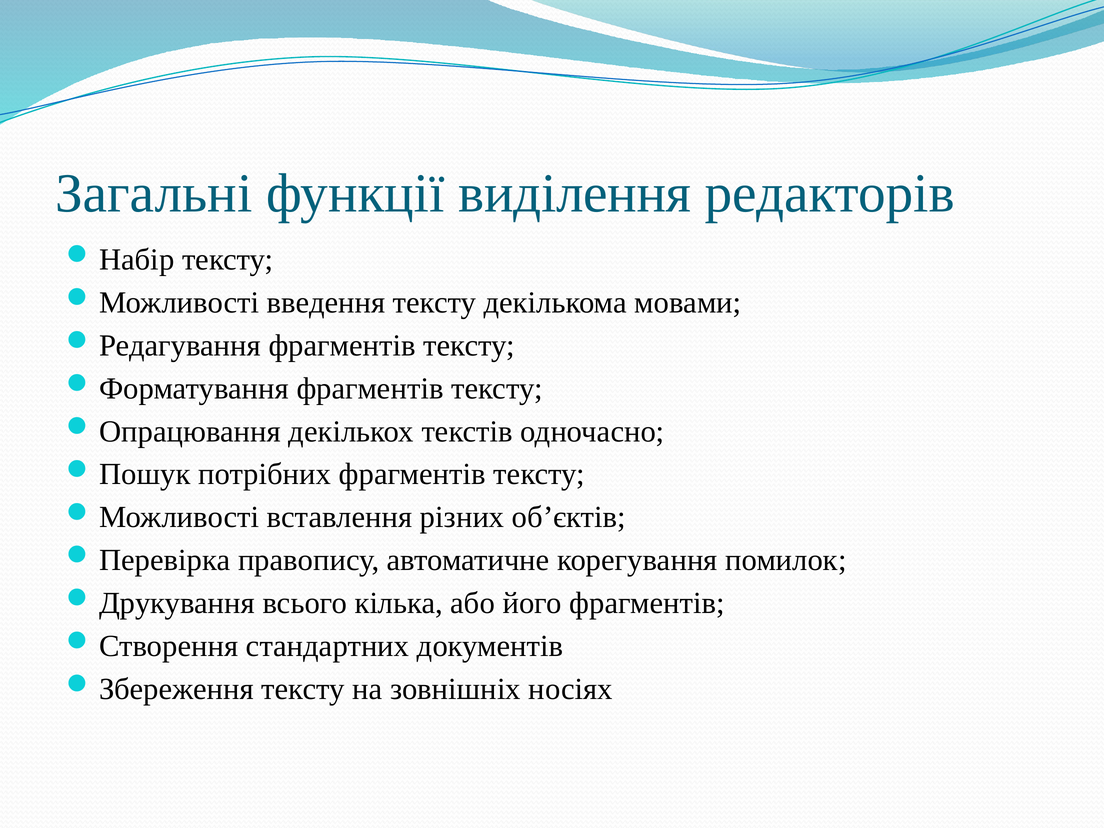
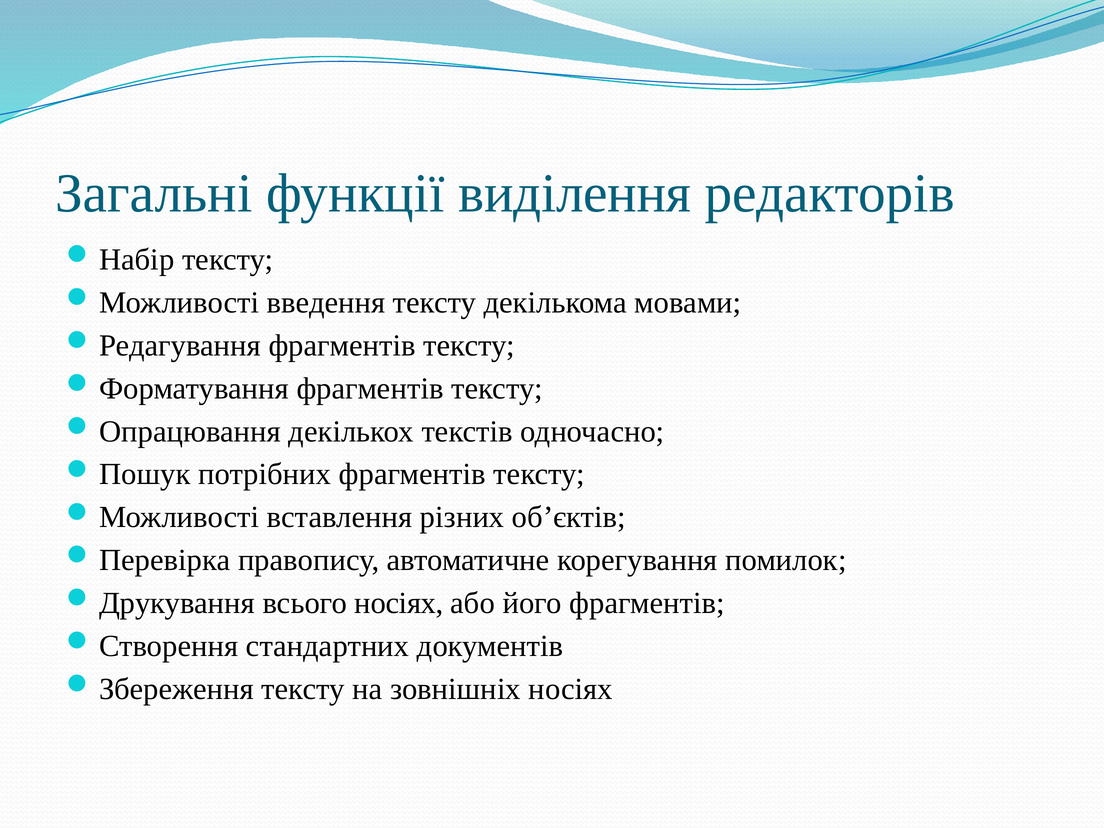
всього кілька: кілька -> носіях
